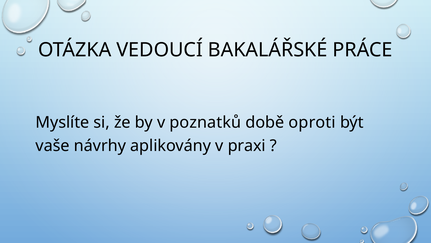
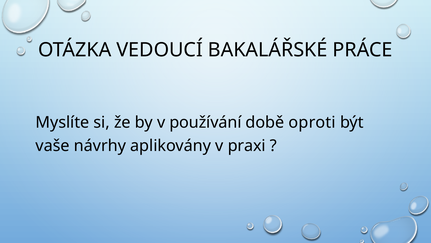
poznatků: poznatků -> používání
